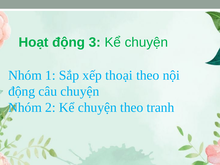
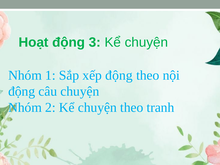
xếp thoại: thoại -> động
